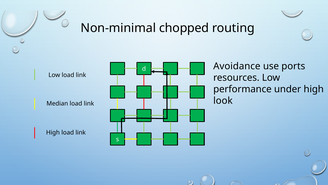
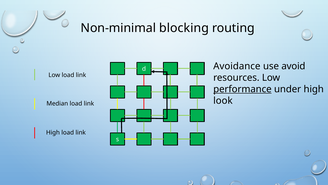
chopped: chopped -> blocking
ports: ports -> avoid
performance underline: none -> present
